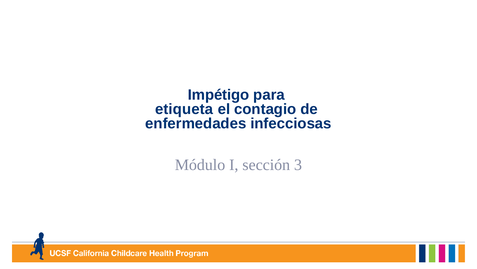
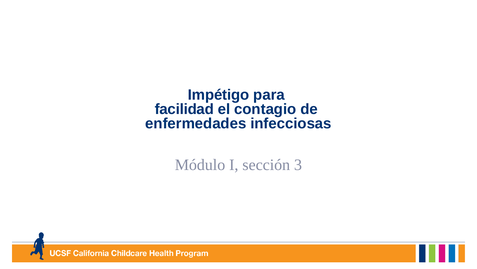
etiqueta: etiqueta -> facilidad
